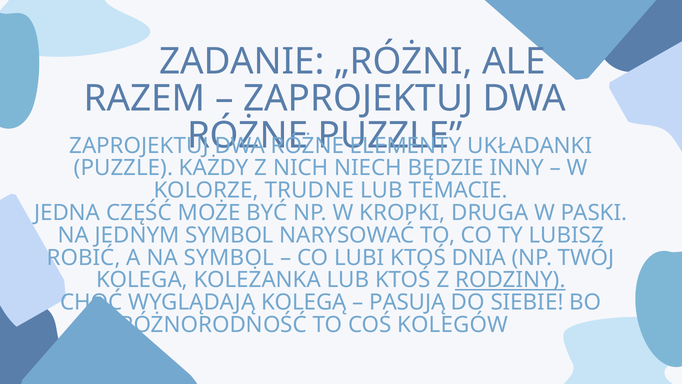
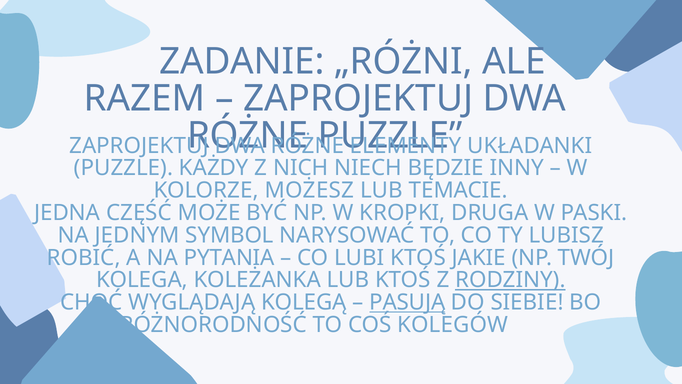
TRUDNE: TRUDNE -> MOŻESZ
NA SYMBOL: SYMBOL -> PYTANIA
DNIA: DNIA -> JAKIE
PASUJĄ underline: none -> present
